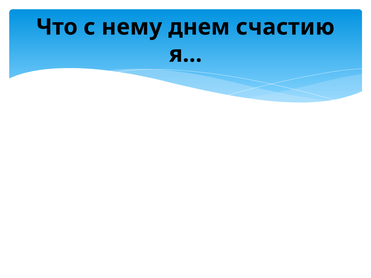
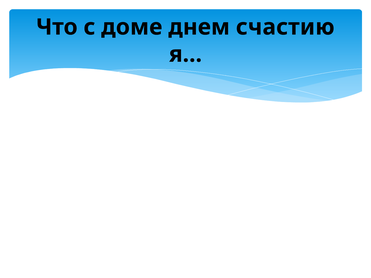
нему: нему -> доме
